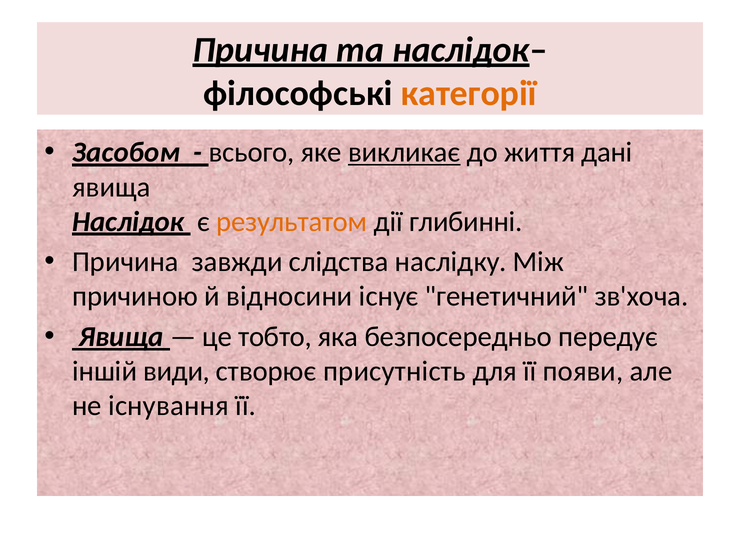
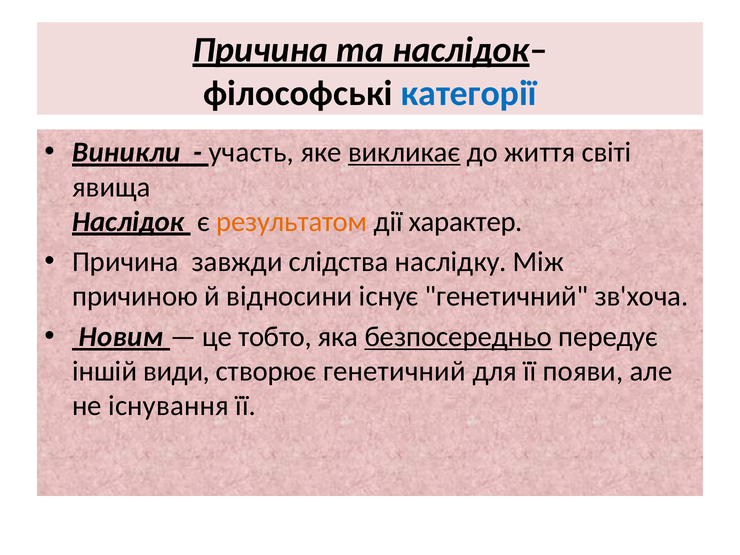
категорії colour: orange -> blue
Засобом: Засобом -> Виникли
всього: всього -> участь
дані: дані -> світі
глибинні: глибинні -> характер
Явища at (121, 337): Явища -> Новим
безпосередньо underline: none -> present
створює присутність: присутність -> генетичний
